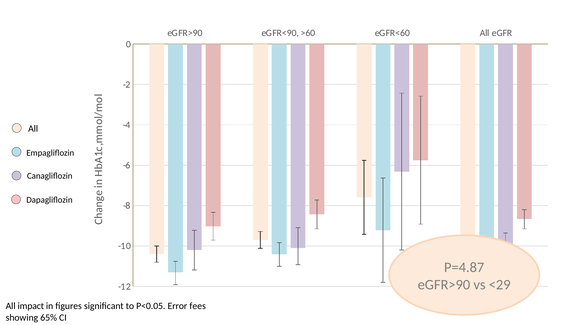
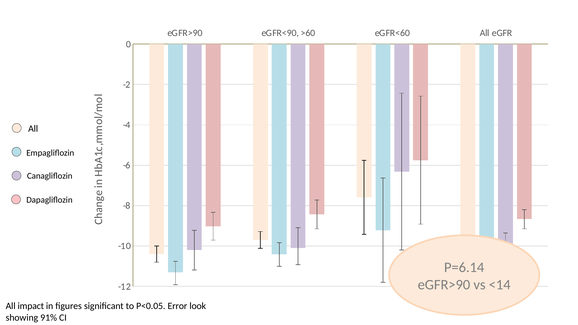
P=4.87: P=4.87 -> P=6.14
<29: <29 -> <14
fees: fees -> look
65%: 65% -> 91%
